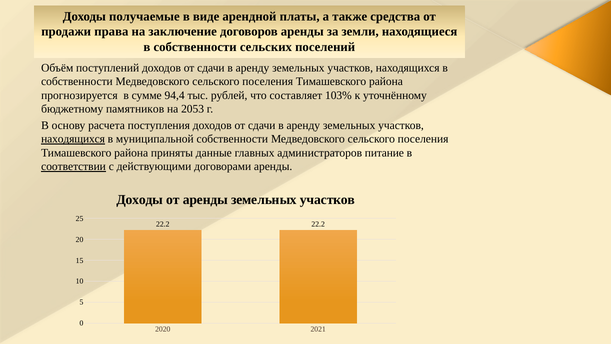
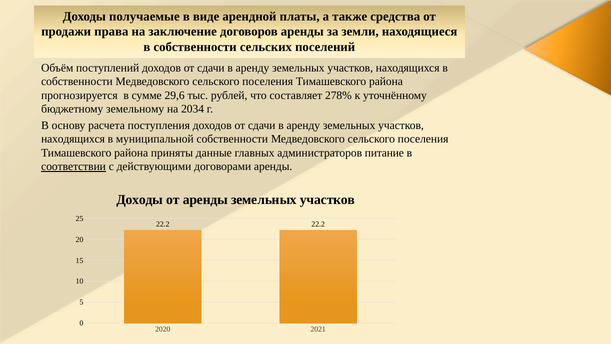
94,4: 94,4 -> 29,6
103%: 103% -> 278%
памятников: памятников -> земельному
2053: 2053 -> 2034
находящихся at (73, 139) underline: present -> none
